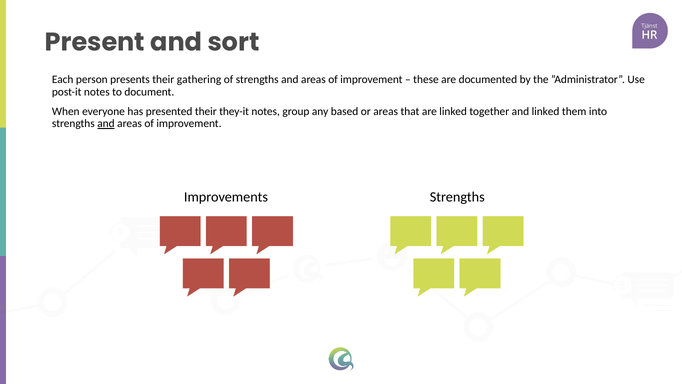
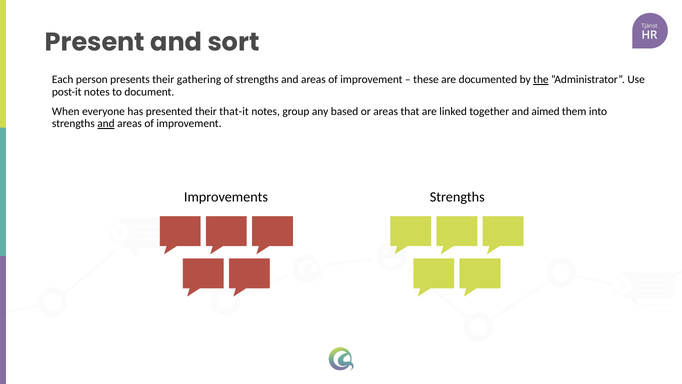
the underline: none -> present
they-it: they-it -> that-it
and linked: linked -> aimed
